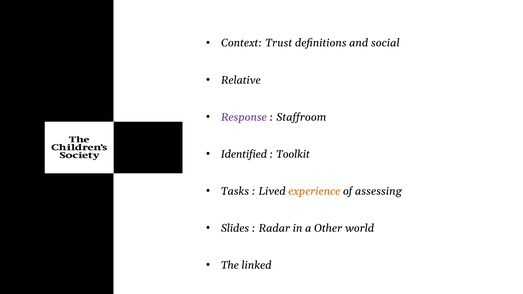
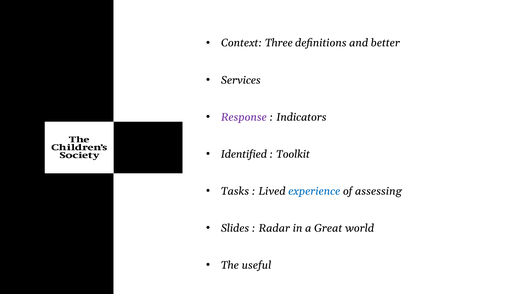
Trust: Trust -> Three
social: social -> better
Relative: Relative -> Services
Staffroom: Staffroom -> Indicators
experience colour: orange -> blue
Other: Other -> Great
linked: linked -> useful
